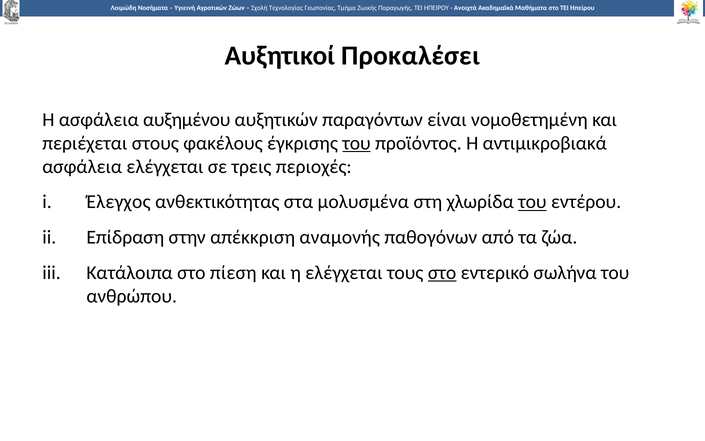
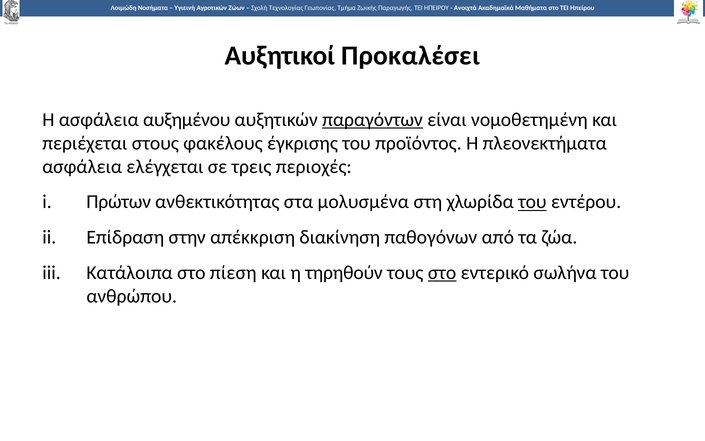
παραγόντων underline: none -> present
του at (357, 143) underline: present -> none
αντιμικροβιακά: αντιμικροβιακά -> πλεονεκτήματα
Έλεγχος: Έλεγχος -> Πρώτων
αναμονής: αναμονής -> διακίνηση
η ελέγχεται: ελέγχεται -> τηρηθούν
